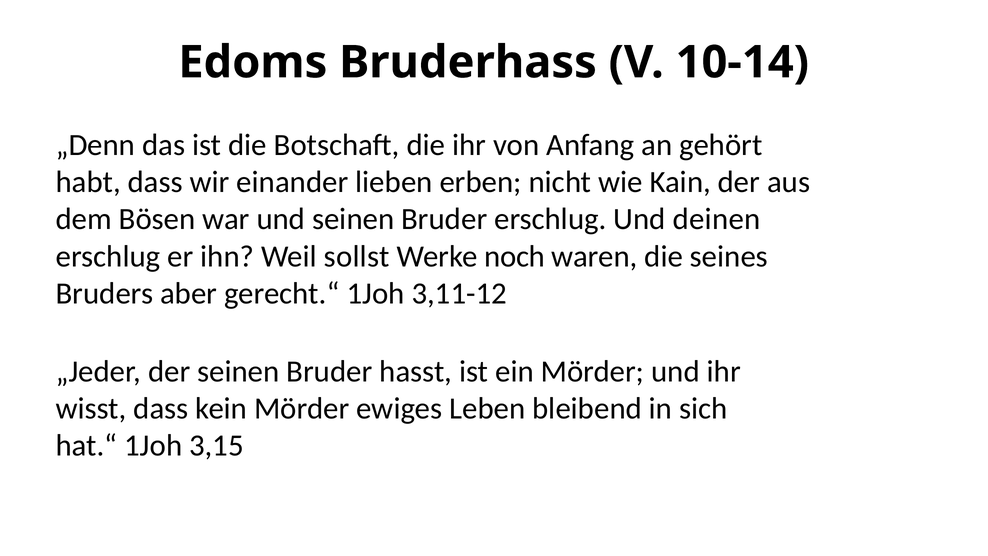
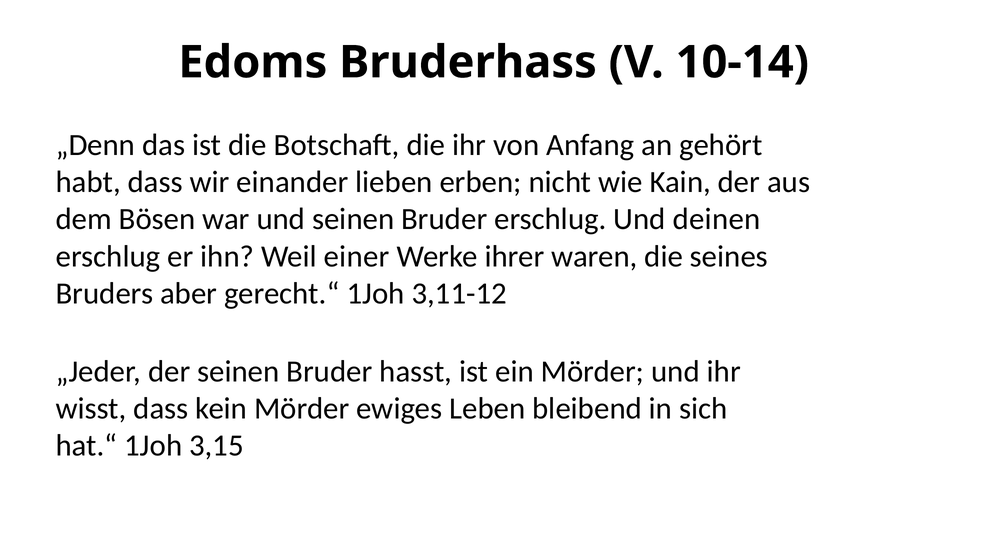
sollst: sollst -> einer
noch: noch -> ihrer
